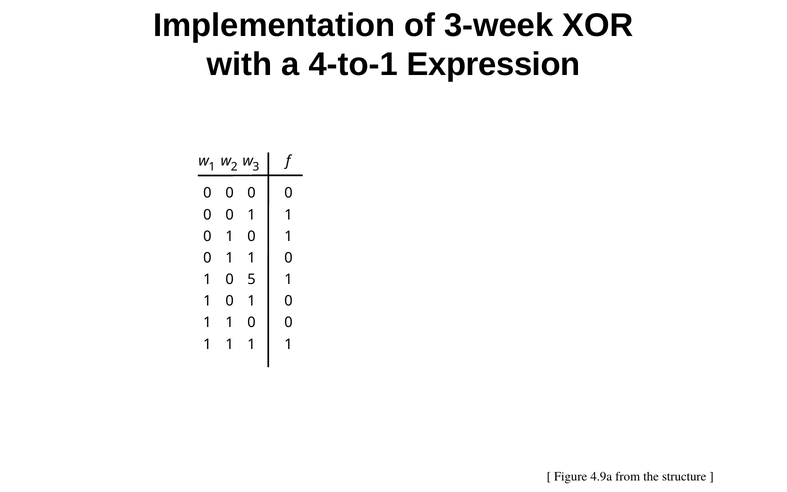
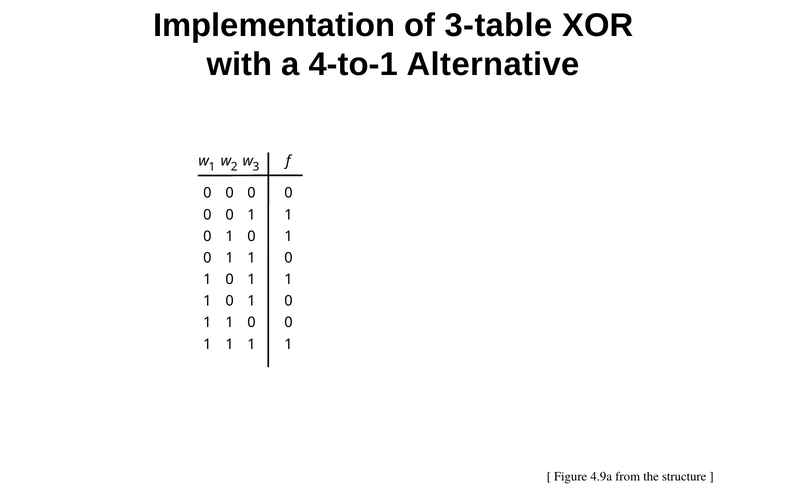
3-week: 3-week -> 3-table
Expression: Expression -> Alternative
5 at (251, 280): 5 -> 1
